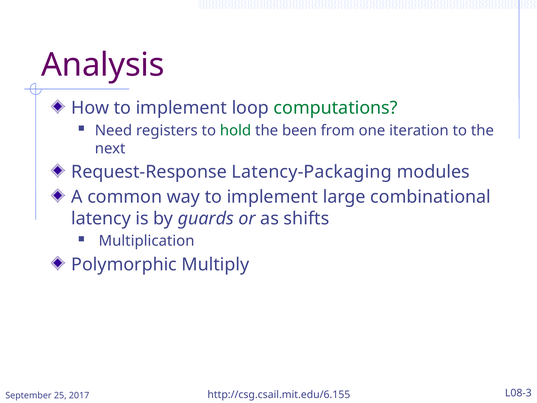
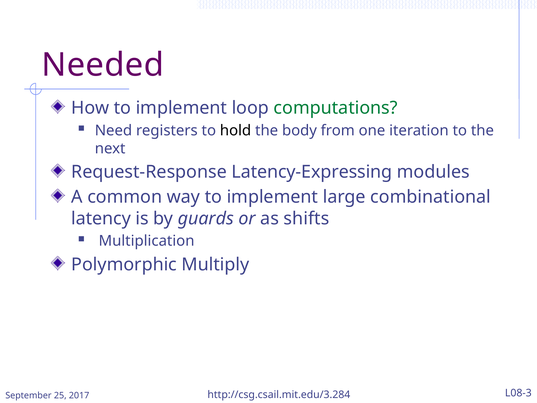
Analysis: Analysis -> Needed
hold colour: green -> black
been: been -> body
Latency-Packaging: Latency-Packaging -> Latency-Expressing
http://csg.csail.mit.edu/6.155: http://csg.csail.mit.edu/6.155 -> http://csg.csail.mit.edu/3.284
